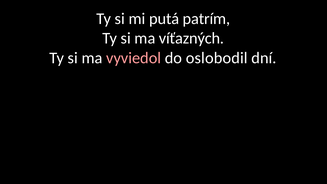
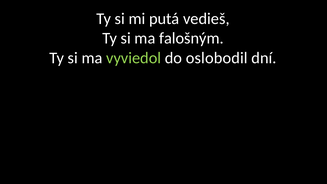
patrím: patrím -> vedieš
víťazných: víťazných -> falošným
vyviedol colour: pink -> light green
